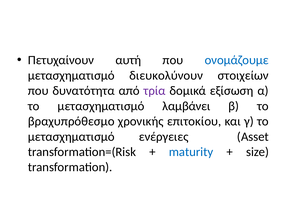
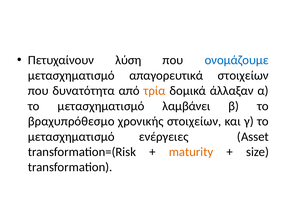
αυτή: αυτή -> λύση
διευκολύνουν: διευκολύνουν -> απαγορευτικά
τρία colour: purple -> orange
εξίσωση: εξίσωση -> άλλαξαν
χρονικής επιτοκίου: επιτοκίου -> στοιχείων
maturity colour: blue -> orange
